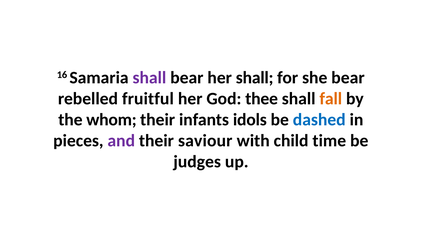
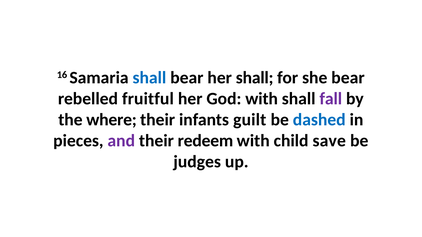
shall at (149, 78) colour: purple -> blue
God thee: thee -> with
fall colour: orange -> purple
whom: whom -> where
idols: idols -> guilt
saviour: saviour -> redeem
time: time -> save
